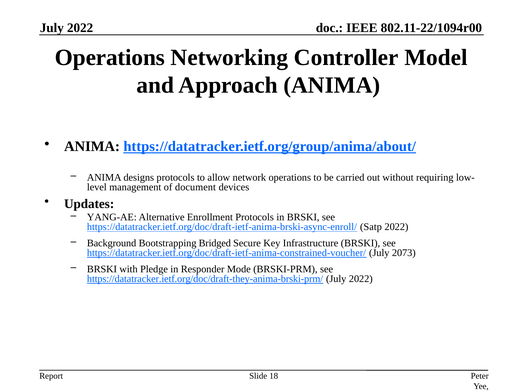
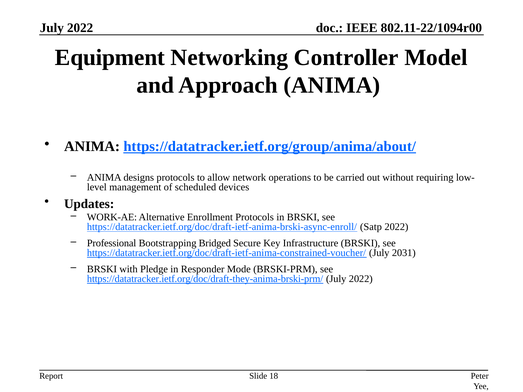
Operations at (110, 57): Operations -> Equipment
document: document -> scheduled
YANG-AE: YANG-AE -> WORK-AE
Background: Background -> Professional
2073: 2073 -> 2031
